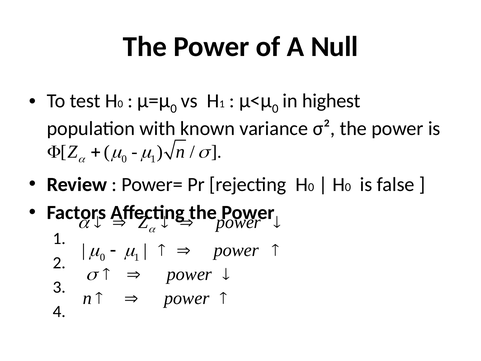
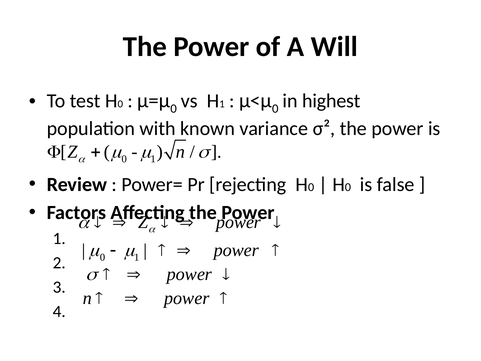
Null: Null -> Will
